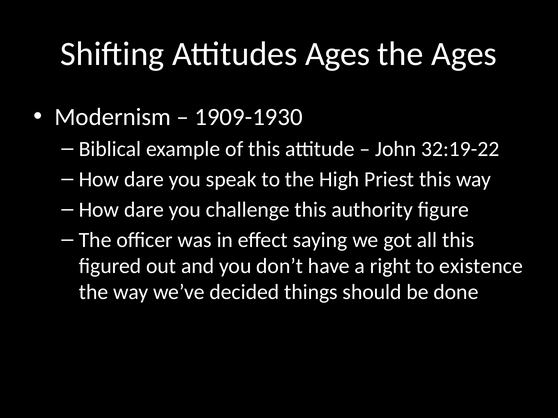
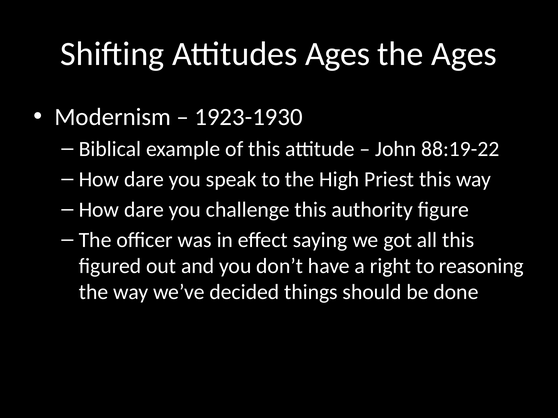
1909-1930: 1909-1930 -> 1923-1930
32:19-22: 32:19-22 -> 88:19-22
existence: existence -> reasoning
